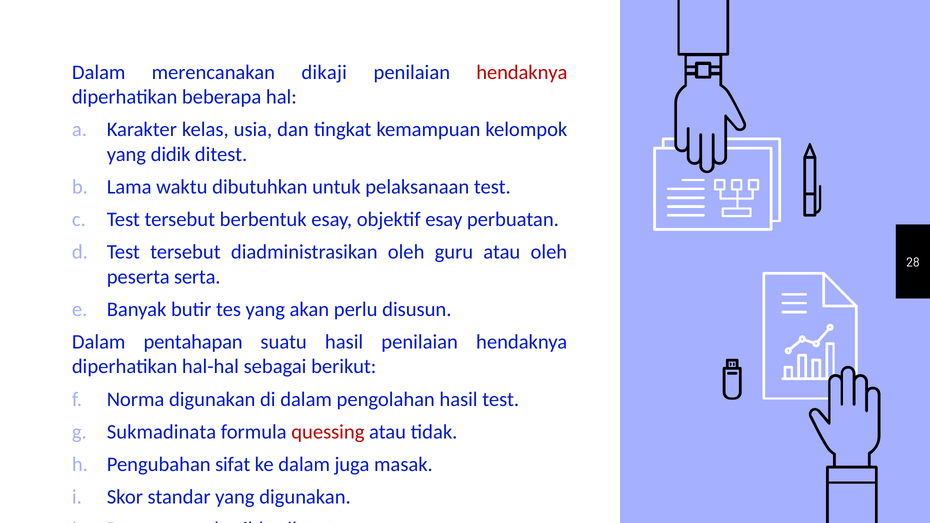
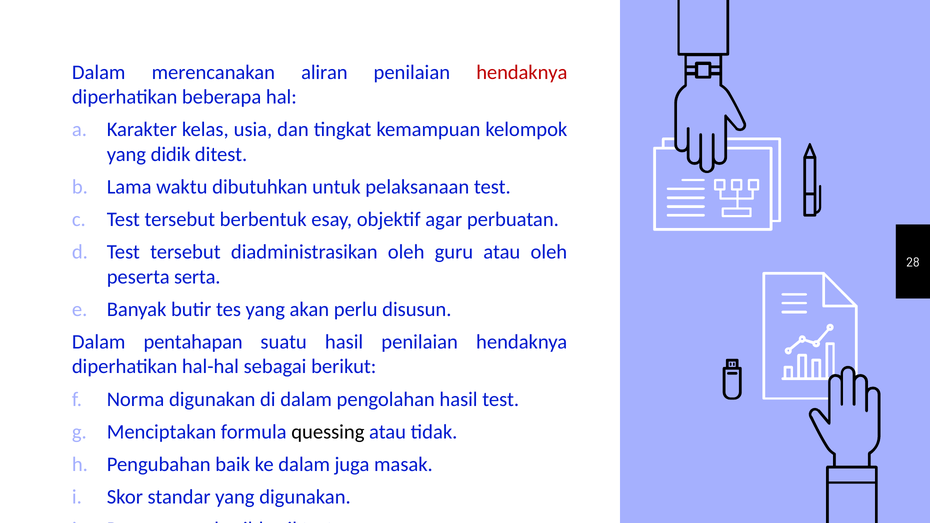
dikaji: dikaji -> aliran
objektif esay: esay -> agar
Sukmadinata: Sukmadinata -> Menciptakan
quessing colour: red -> black
sifat: sifat -> baik
